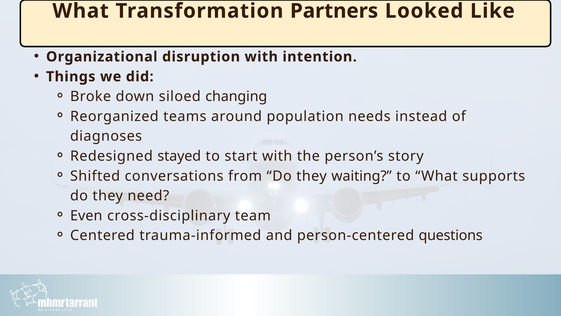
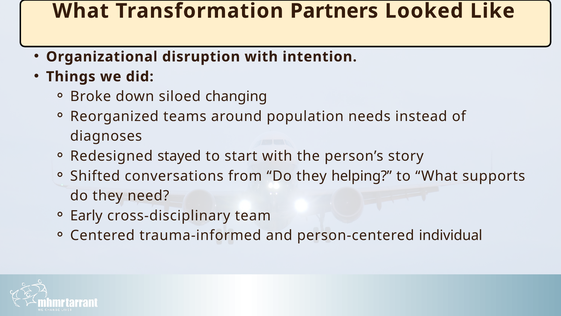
waiting: waiting -> helping
Even: Even -> Early
questions: questions -> individual
